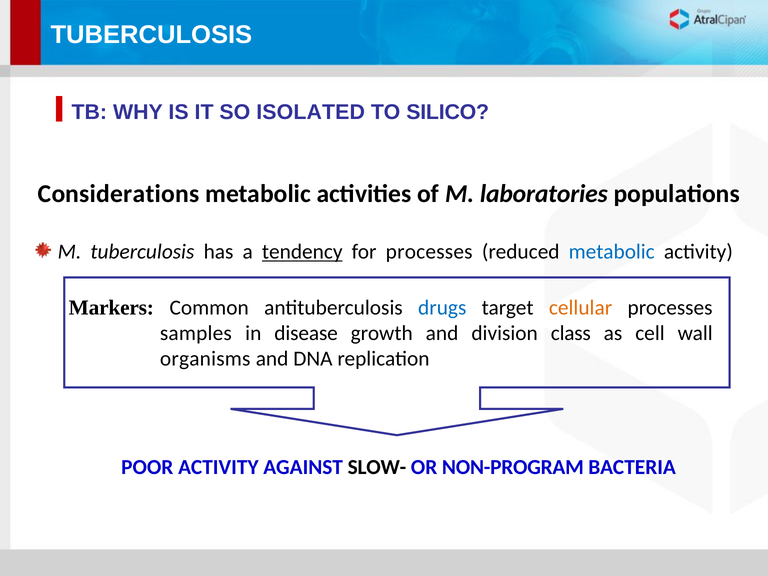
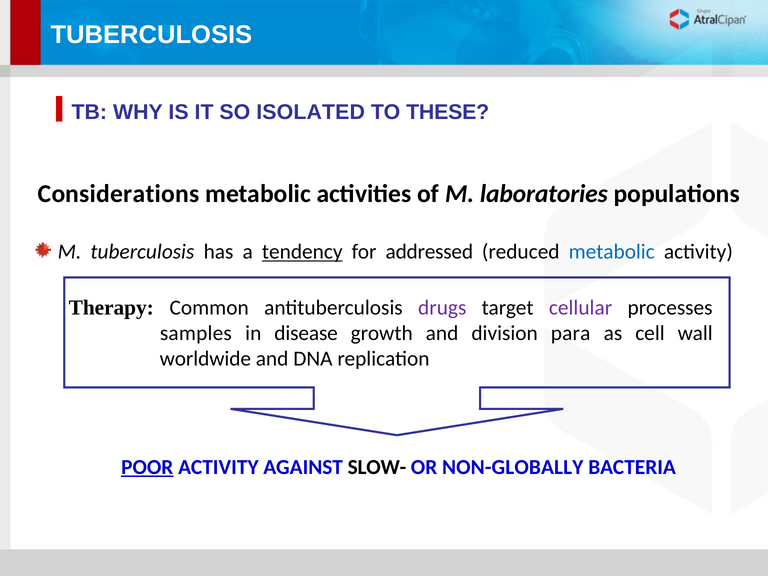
SILICO: SILICO -> THESE
for processes: processes -> addressed
Markers: Markers -> Therapy
drugs colour: blue -> purple
cellular colour: orange -> purple
class: class -> para
organisms: organisms -> worldwide
POOR underline: none -> present
NON-PROGRAM: NON-PROGRAM -> NON-GLOBALLY
